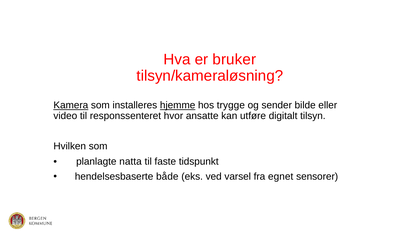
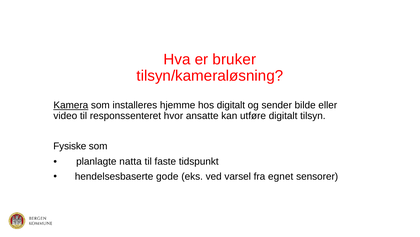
hjemme underline: present -> none
hos trygge: trygge -> digitalt
Hvilken: Hvilken -> Fysiske
både: både -> gode
